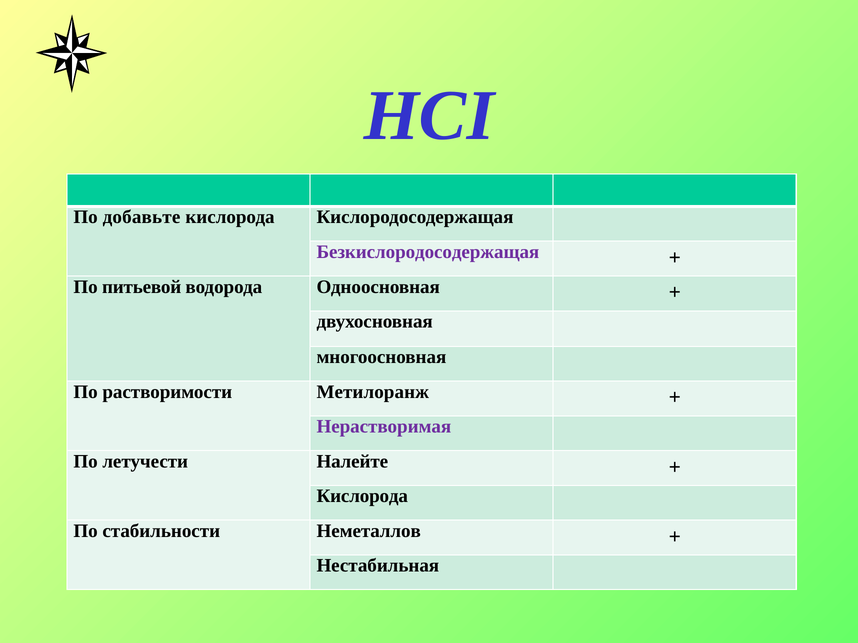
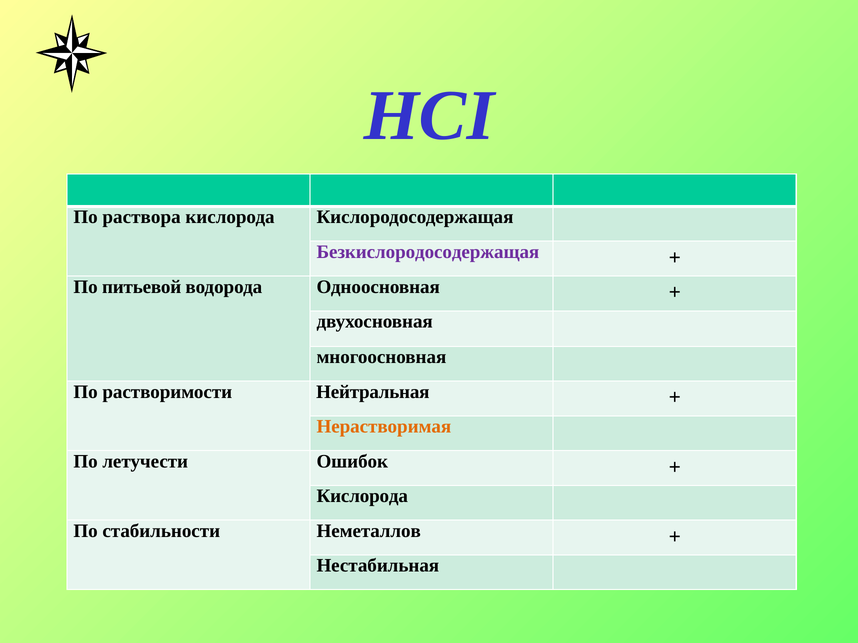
добавьте: добавьте -> раствора
Метилоранж: Метилоранж -> Нейтральная
Нерастворимая colour: purple -> orange
Налейте: Налейте -> Ошибок
